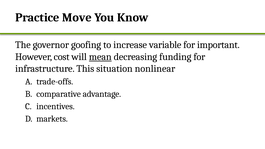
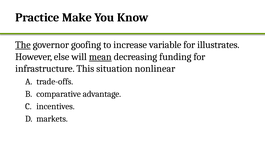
Move: Move -> Make
The underline: none -> present
important: important -> illustrates
cost: cost -> else
